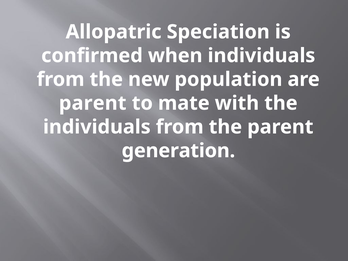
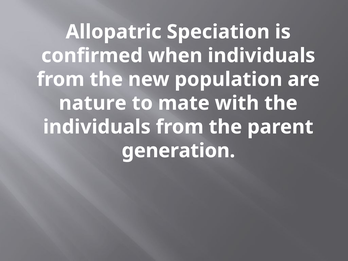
parent at (93, 103): parent -> nature
